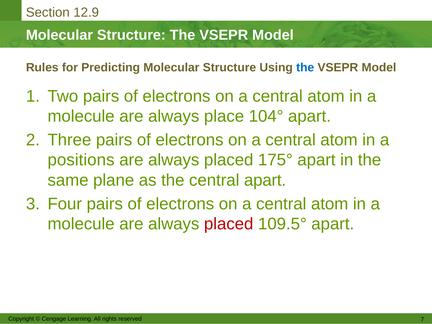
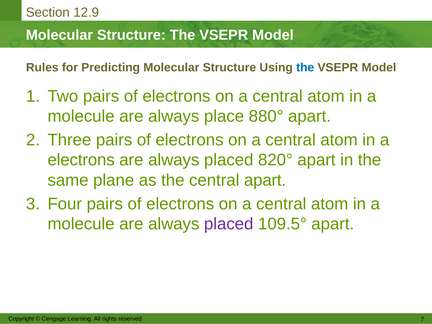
104°: 104° -> 880°
positions at (81, 160): positions -> electrons
175°: 175° -> 820°
placed at (229, 224) colour: red -> purple
